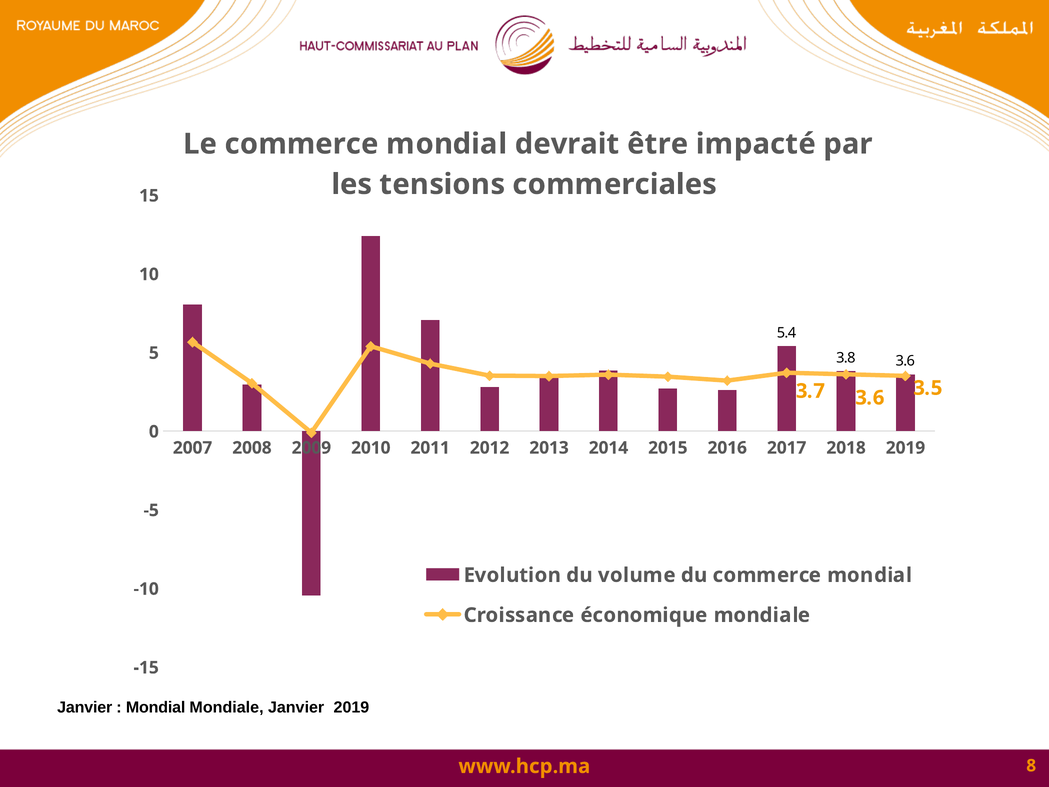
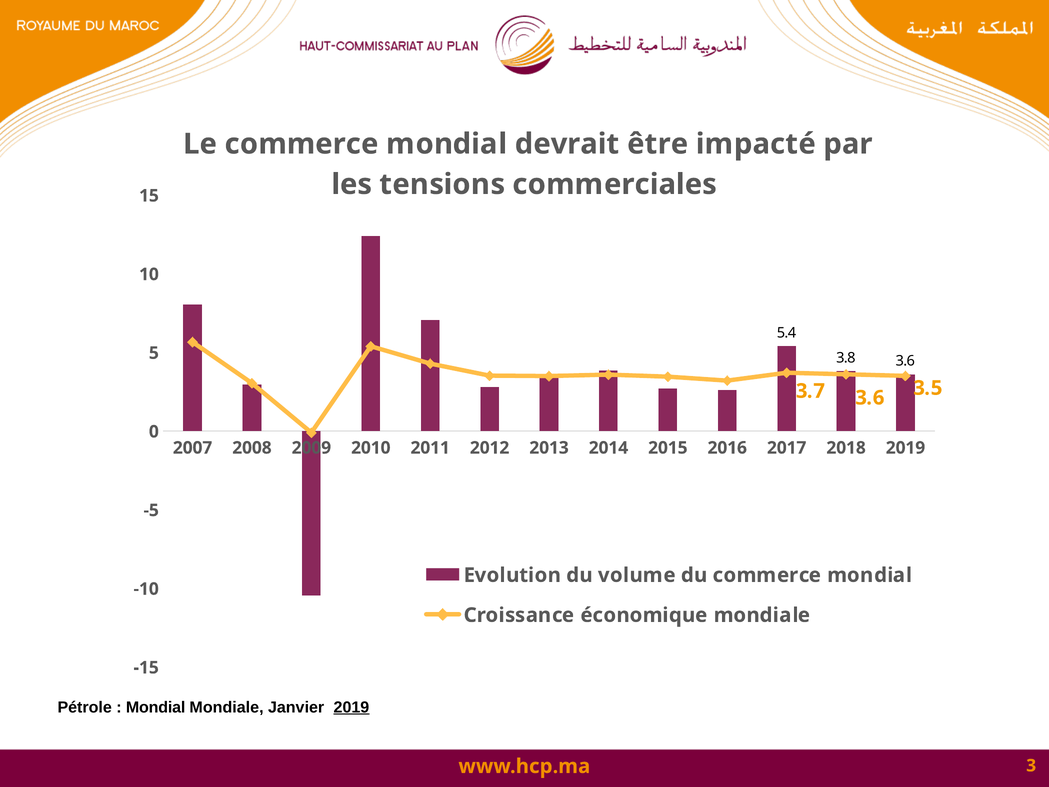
Janvier at (85, 707): Janvier -> Pétrole
2019 at (351, 707) underline: none -> present
8: 8 -> 3
